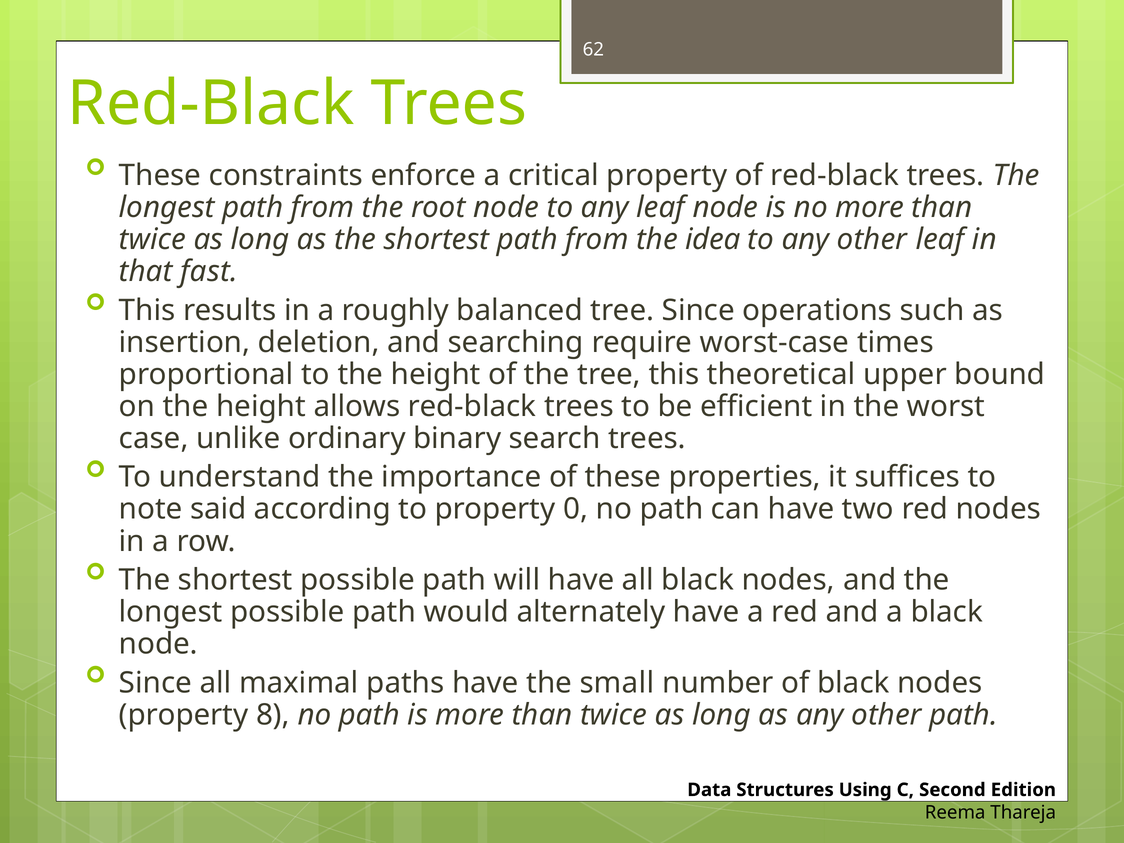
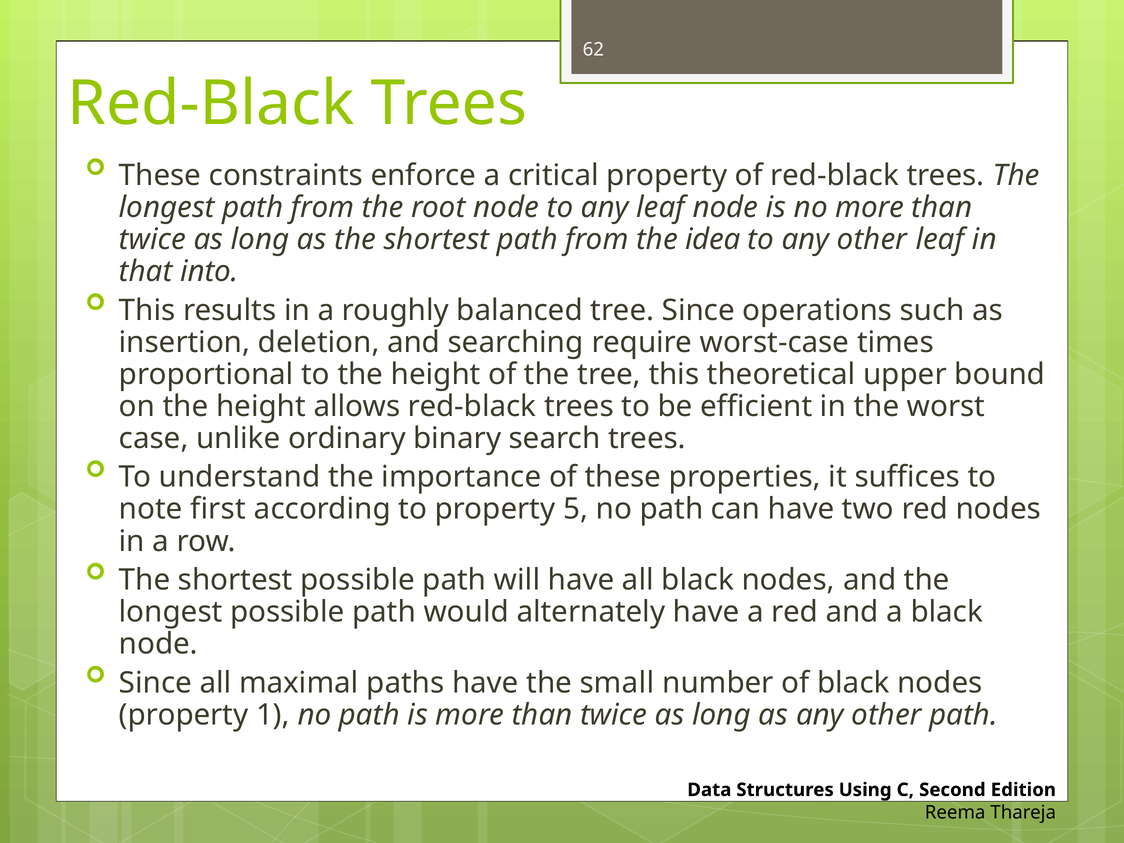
fast: fast -> into
said: said -> first
0: 0 -> 5
8: 8 -> 1
